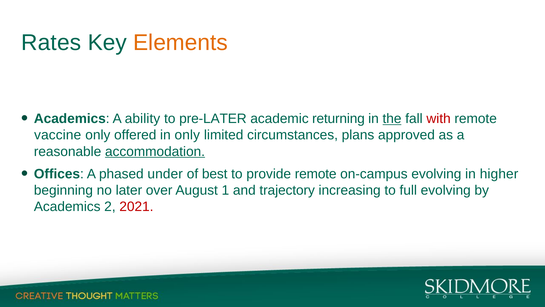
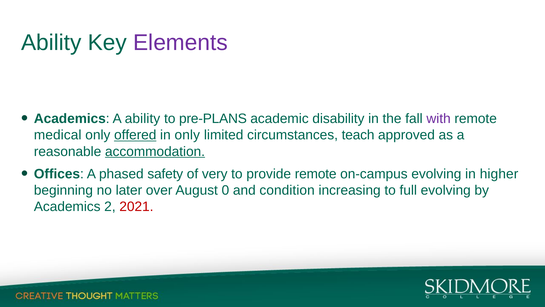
Rates at (51, 42): Rates -> Ability
Elements colour: orange -> purple
pre-LATER: pre-LATER -> pre-PLANS
returning: returning -> disability
the underline: present -> none
with colour: red -> purple
vaccine: vaccine -> medical
offered underline: none -> present
plans: plans -> teach
under: under -> safety
best: best -> very
1: 1 -> 0
trajectory: trajectory -> condition
